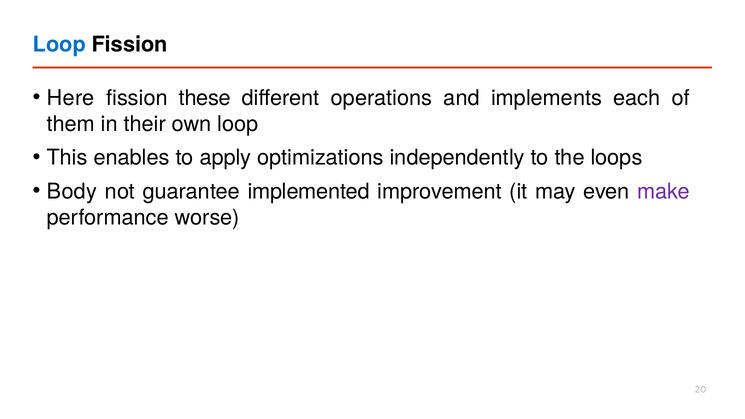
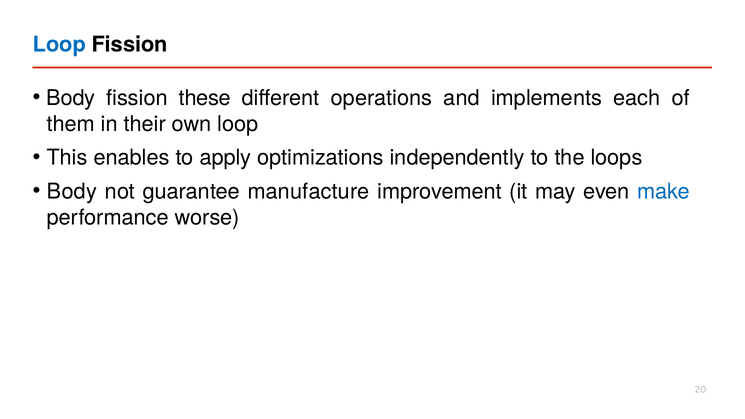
Here at (71, 98): Here -> Body
implemented: implemented -> manufacture
make colour: purple -> blue
